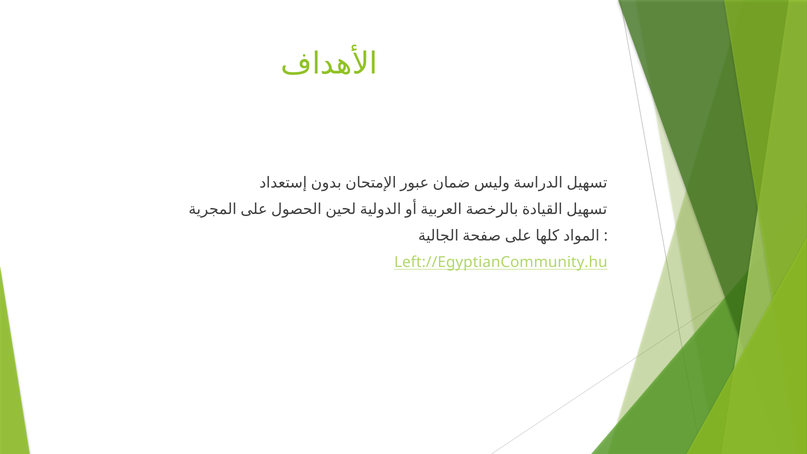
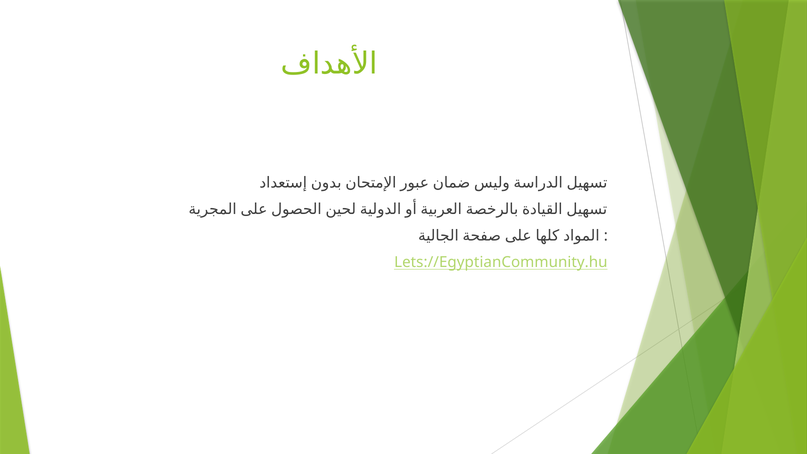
Left://EgyptianCommunity.hu: Left://EgyptianCommunity.hu -> Lets://EgyptianCommunity.hu
